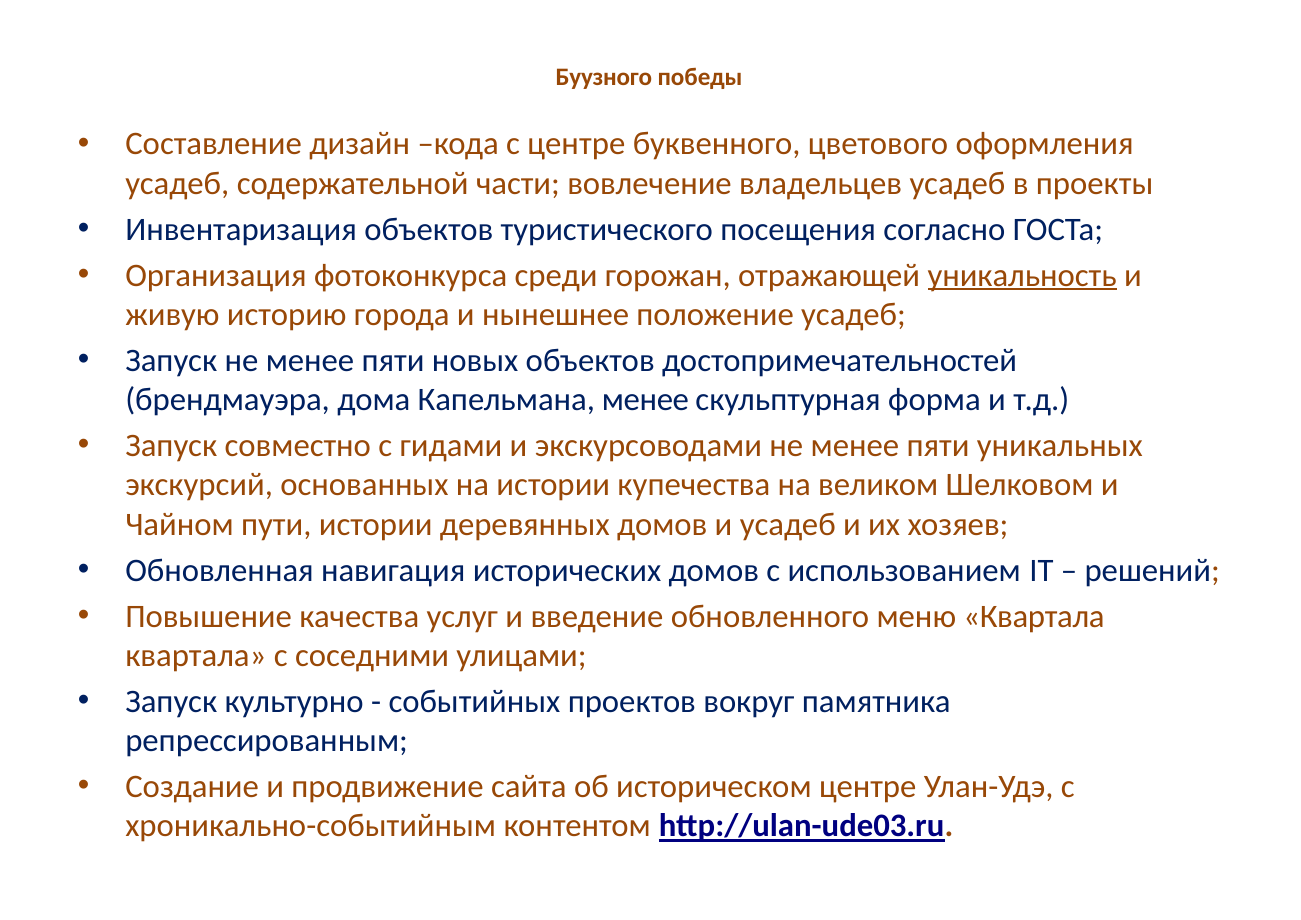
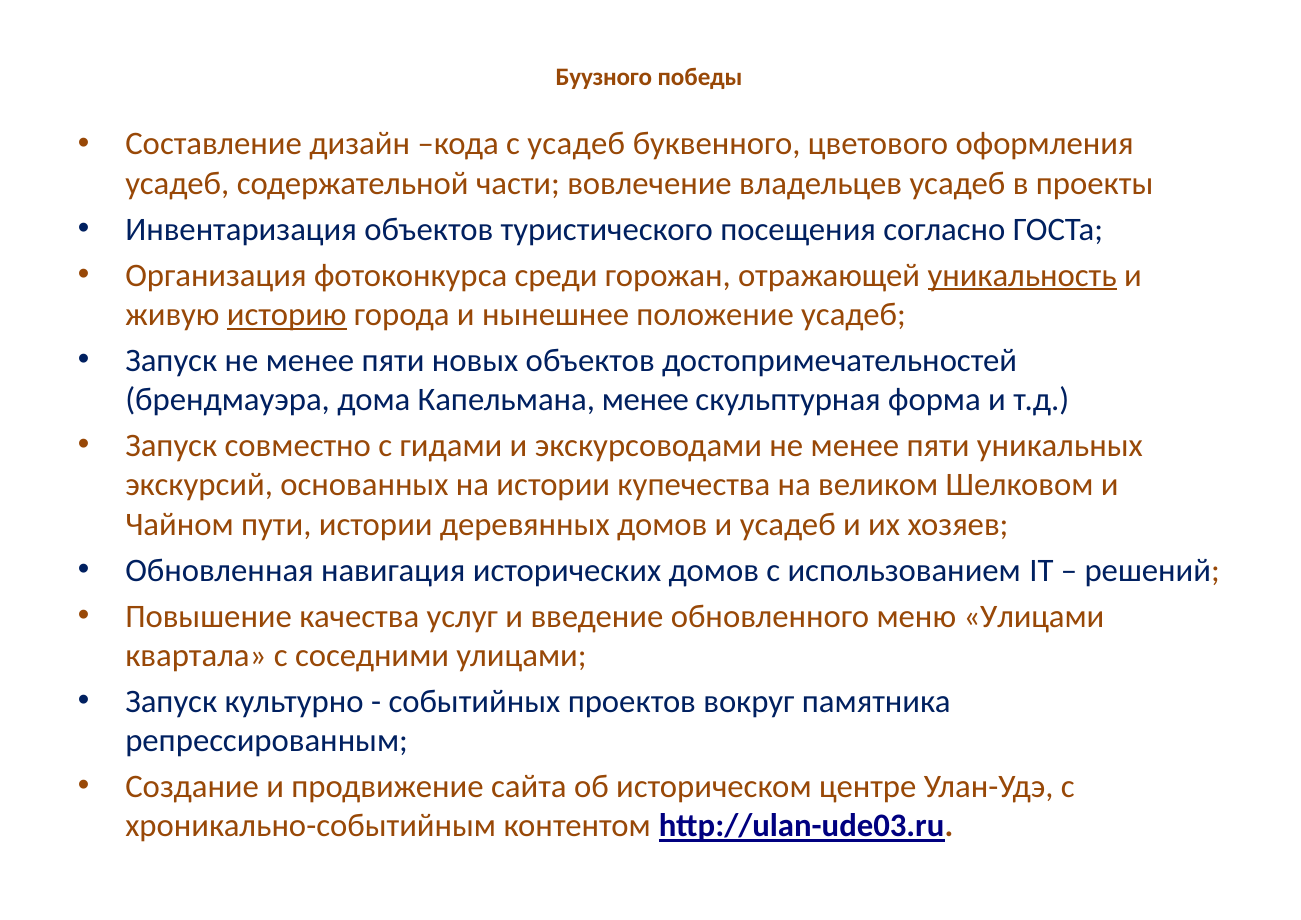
с центре: центре -> усадеб
историю underline: none -> present
меню Квартала: Квартала -> Улицами
